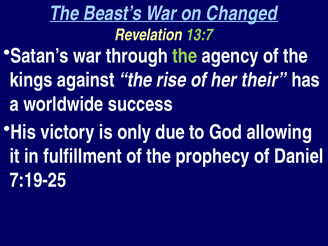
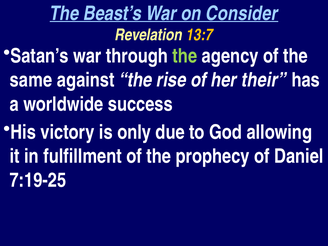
Changed: Changed -> Consider
13:7 colour: light green -> yellow
kings: kings -> same
